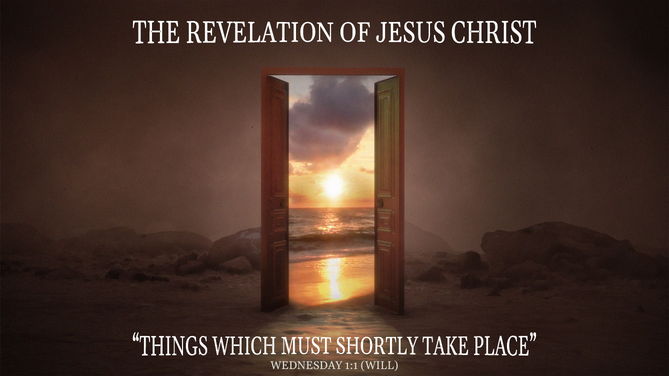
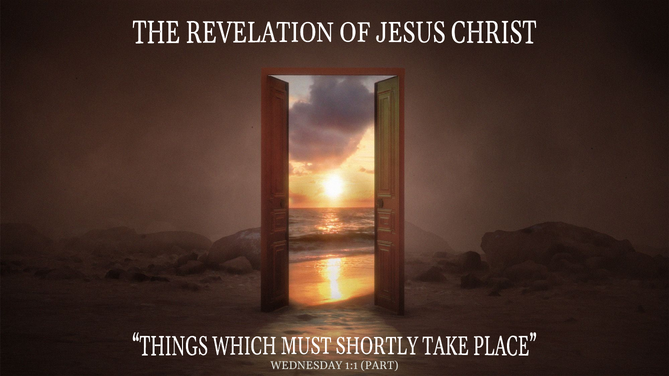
WILL: WILL -> PART
